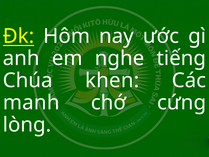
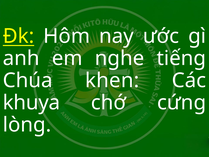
manh: manh -> khuya
